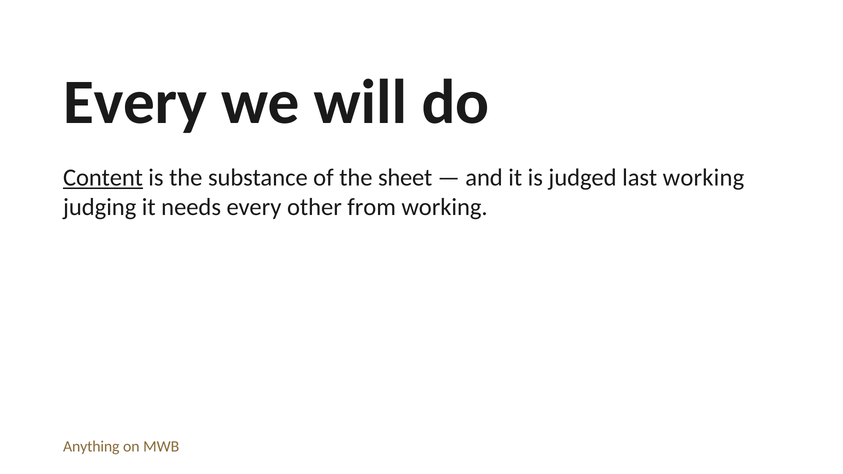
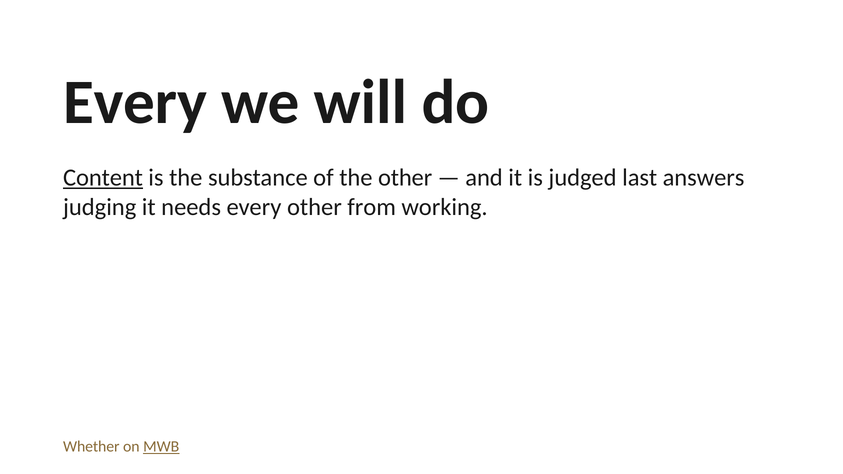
the sheet: sheet -> other
last working: working -> answers
Anything: Anything -> Whether
MWB underline: none -> present
